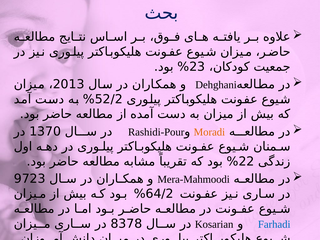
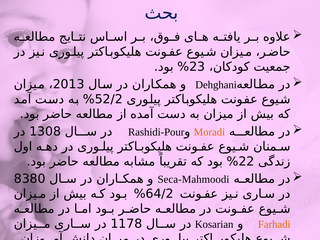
1370: 1370 -> 1308
9723: 9723 -> 8380
Mera-Mahmoodi: Mera-Mahmoodi -> Seca-Mahmoodi
8378: 8378 -> 1178
Farhadi colour: blue -> orange
